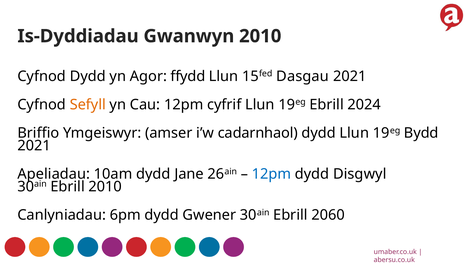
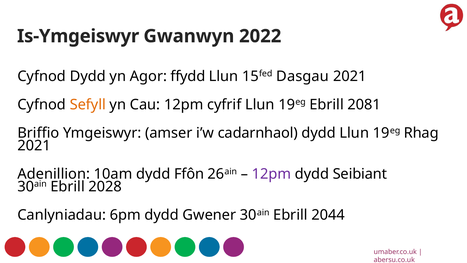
Is-Dyddiadau: Is-Dyddiadau -> Is-Ymgeiswyr
Gwanwyn 2010: 2010 -> 2022
2024: 2024 -> 2081
Bydd: Bydd -> Rhag
Apeliadau: Apeliadau -> Adenillion
Jane: Jane -> Ffôn
12pm at (271, 174) colour: blue -> purple
Disgwyl: Disgwyl -> Seibiant
Ebrill 2010: 2010 -> 2028
2060: 2060 -> 2044
